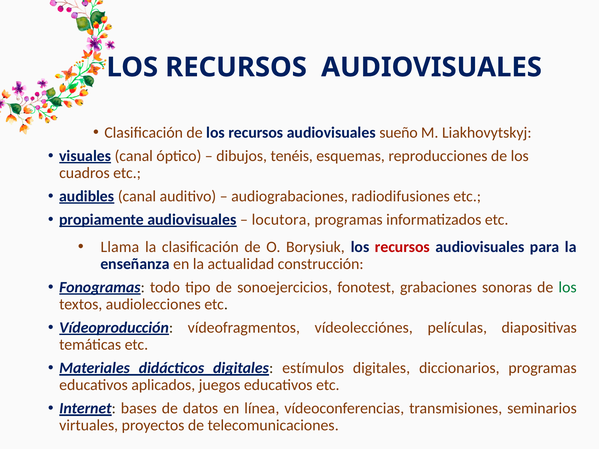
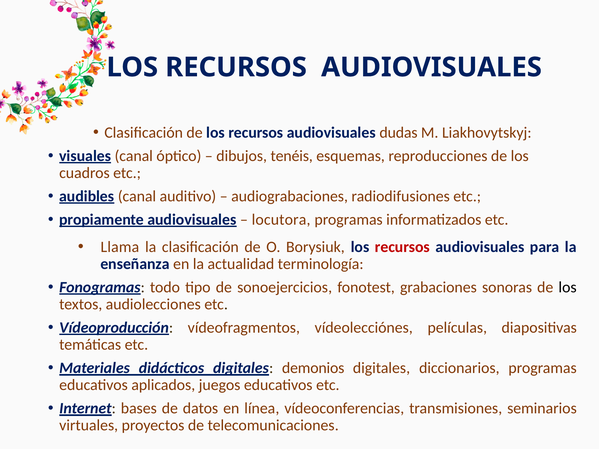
sueño: sueño -> dudas
construcción: construcción -> terminología
los at (568, 287) colour: green -> black
estímulos: estímulos -> demonios
